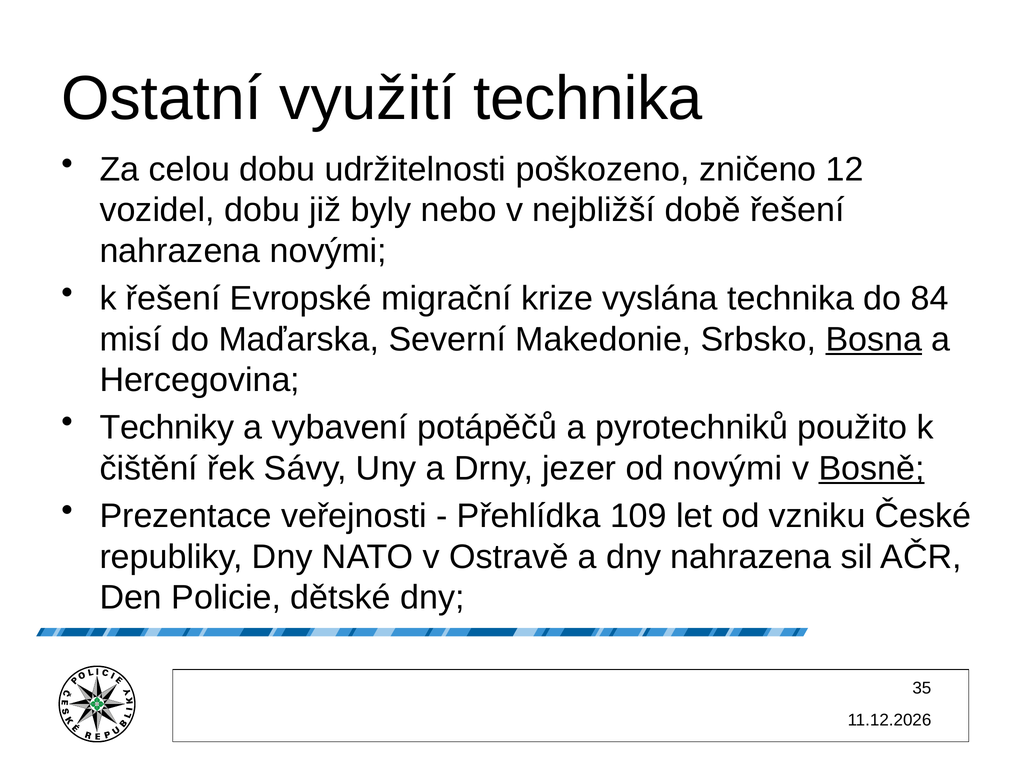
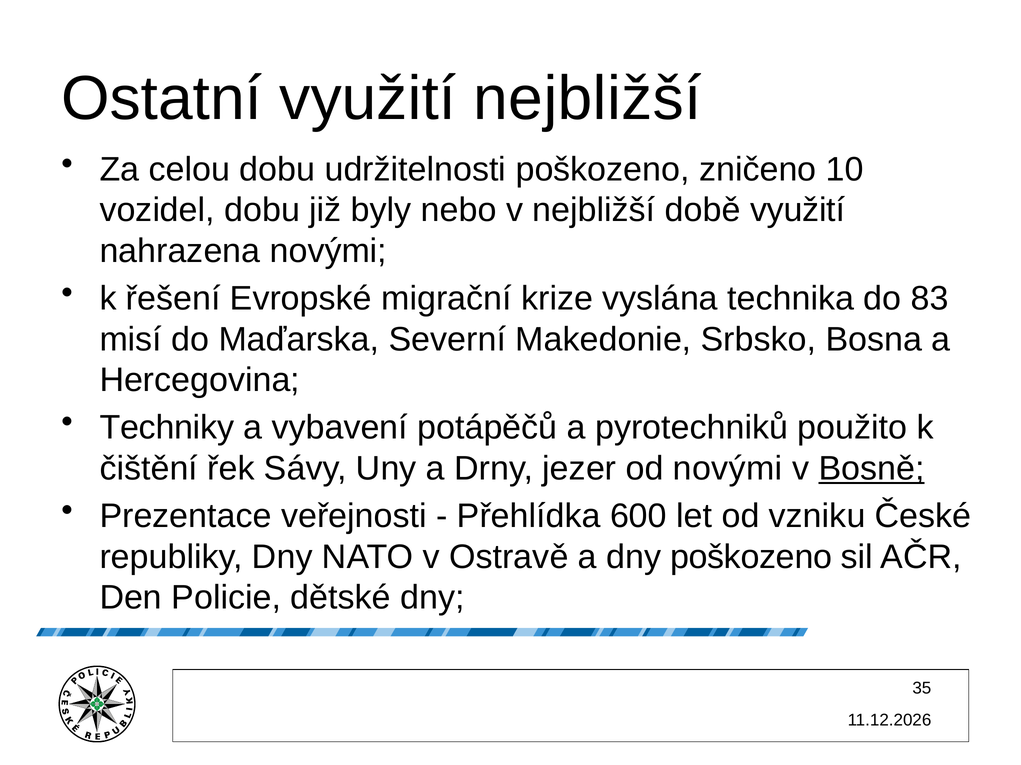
využití technika: technika -> nejbližší
12: 12 -> 10
době řešení: řešení -> využití
84: 84 -> 83
Bosna underline: present -> none
109: 109 -> 600
dny nahrazena: nahrazena -> poškozeno
